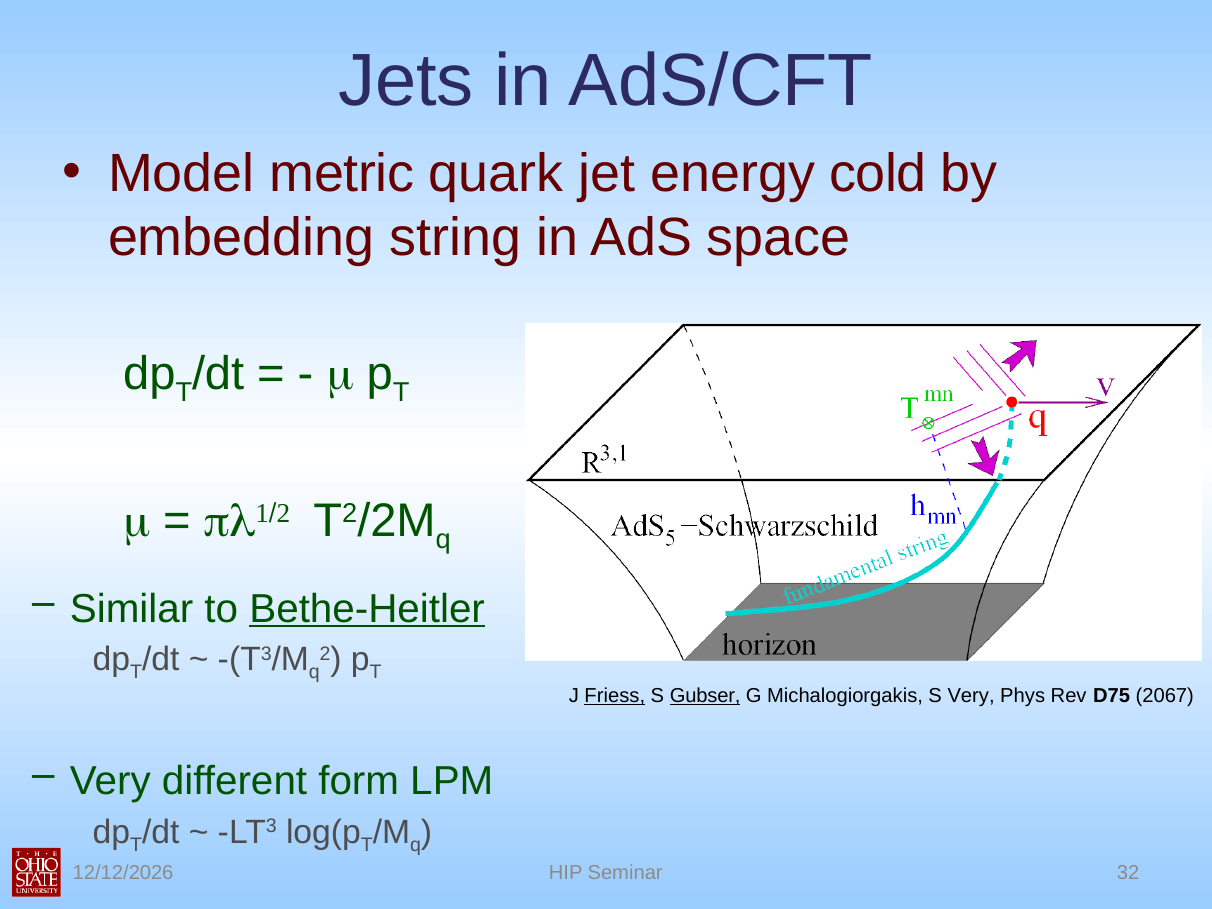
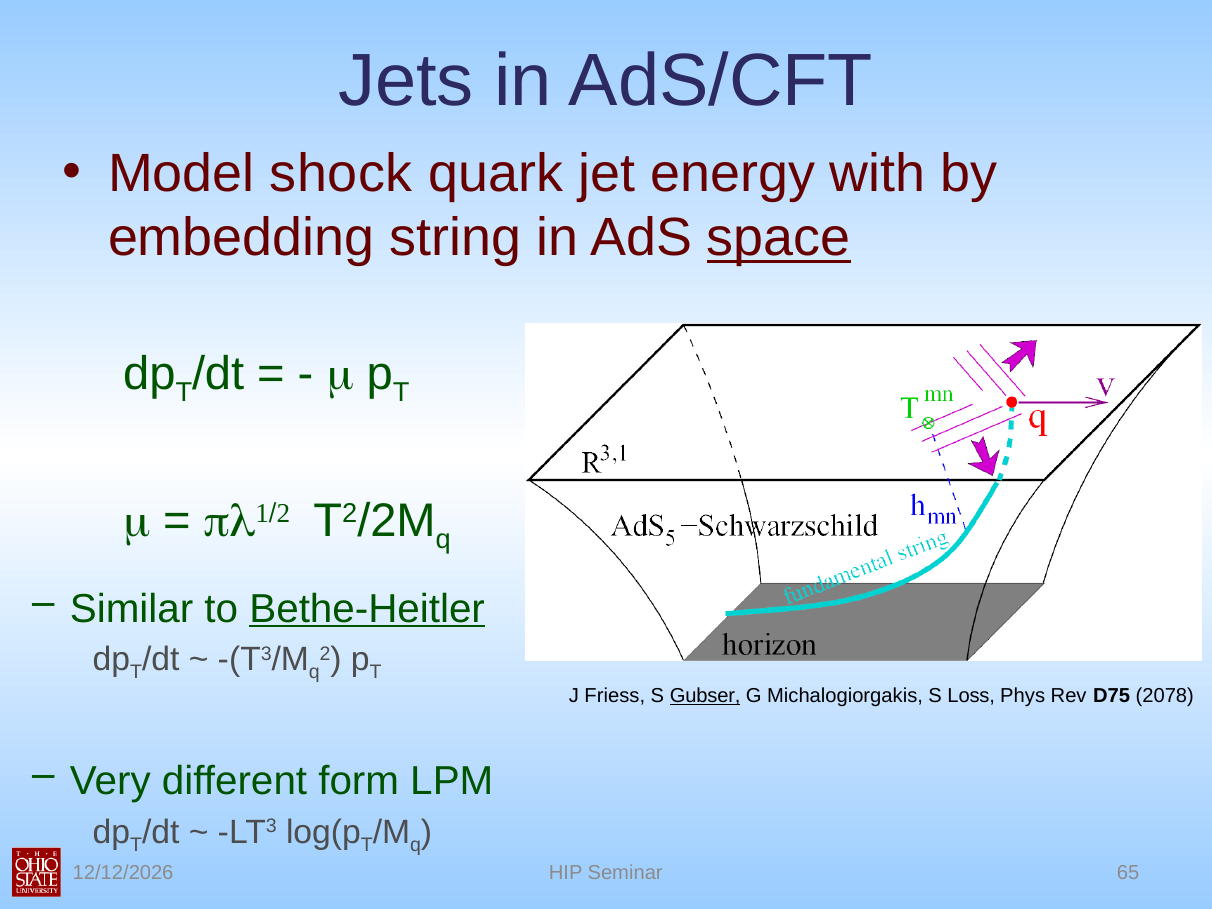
metric: metric -> shock
cold: cold -> with
space underline: none -> present
Friess underline: present -> none
S Very: Very -> Loss
2067: 2067 -> 2078
32: 32 -> 65
